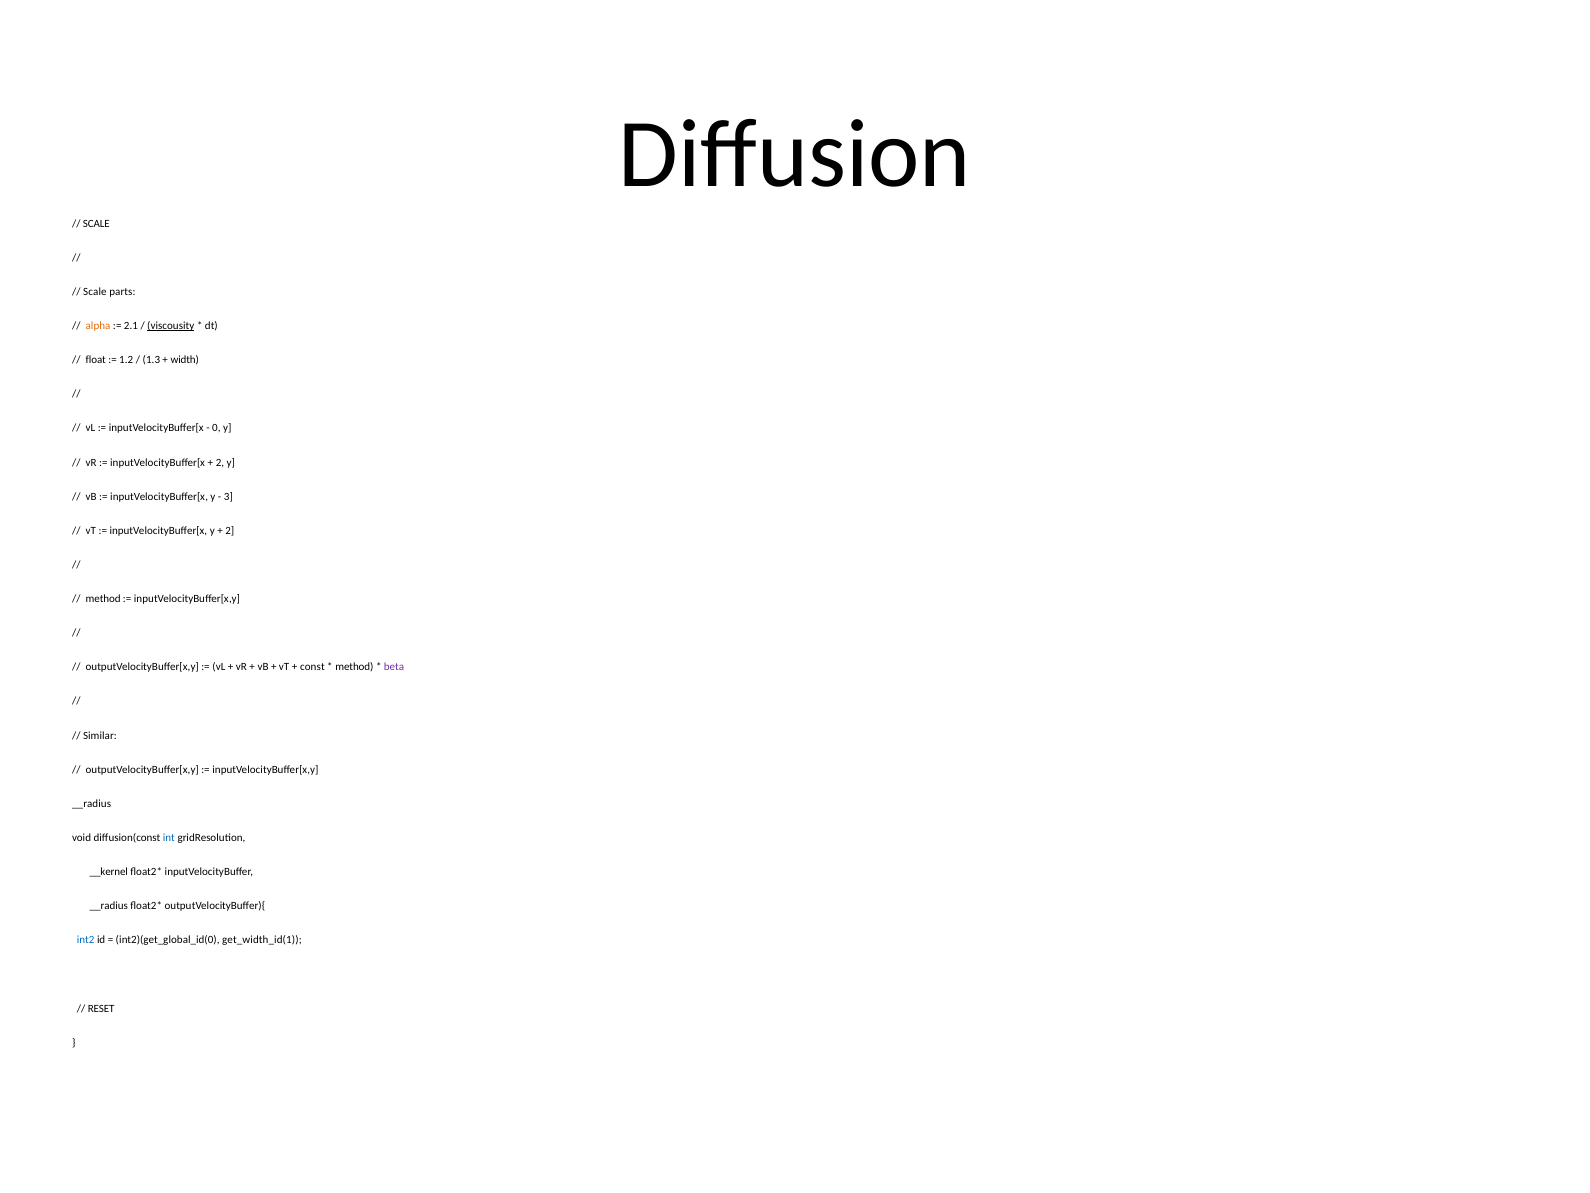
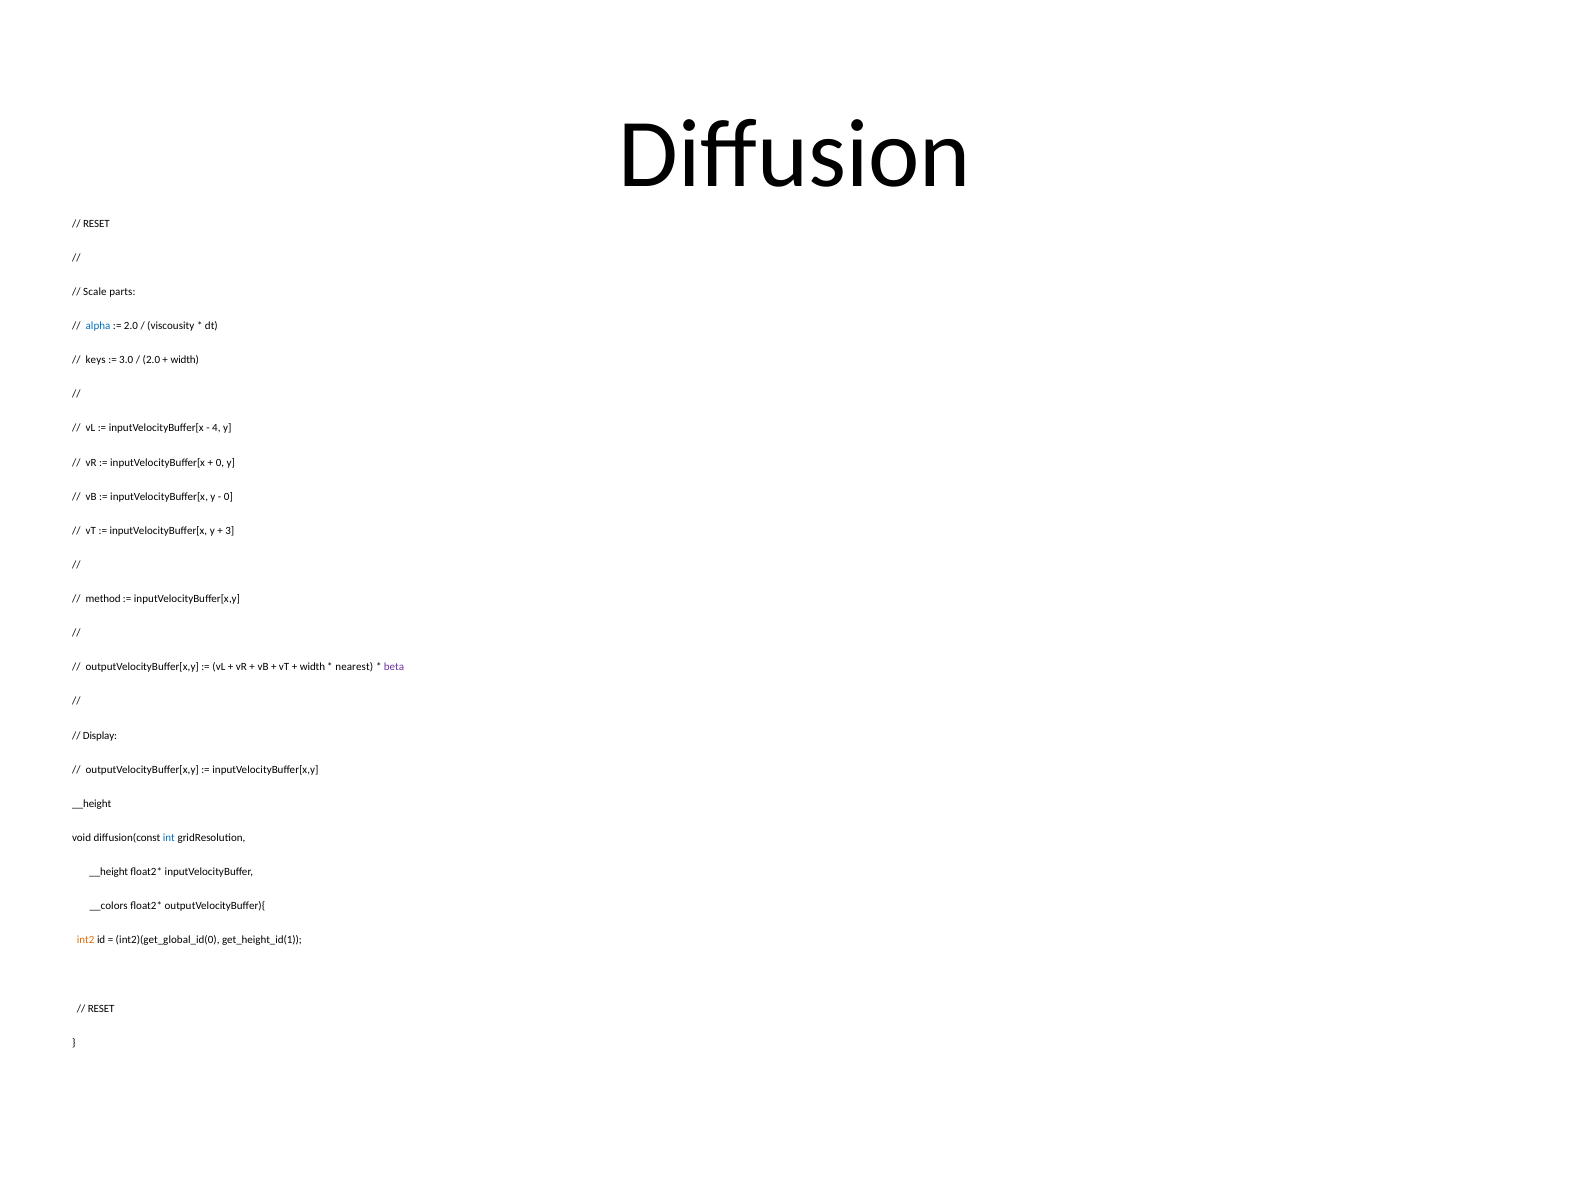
SCALE at (96, 223): SCALE -> RESET
alpha colour: orange -> blue
2.1 at (131, 326): 2.1 -> 2.0
viscousity underline: present -> none
float: float -> keys
1.2: 1.2 -> 3.0
1.3 at (151, 360): 1.3 -> 2.0
0: 0 -> 4
2 at (220, 462): 2 -> 0
3 at (228, 496): 3 -> 0
2 at (230, 530): 2 -> 3
const at (312, 667): const -> width
method at (354, 667): method -> nearest
Similar: Similar -> Display
__radius at (92, 803): __radius -> __height
__kernel at (109, 872): __kernel -> __height
__radius at (109, 906): __radius -> __colors
int2 colour: blue -> orange
get_width_id(1: get_width_id(1 -> get_height_id(1
